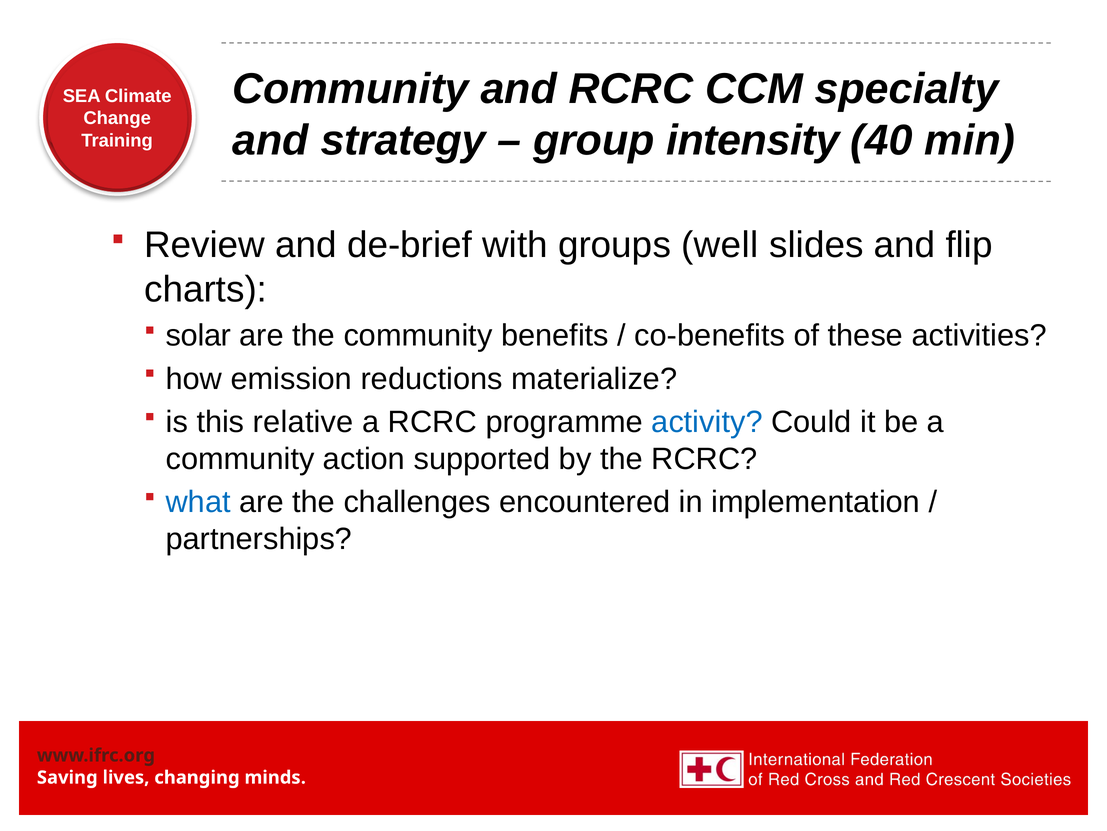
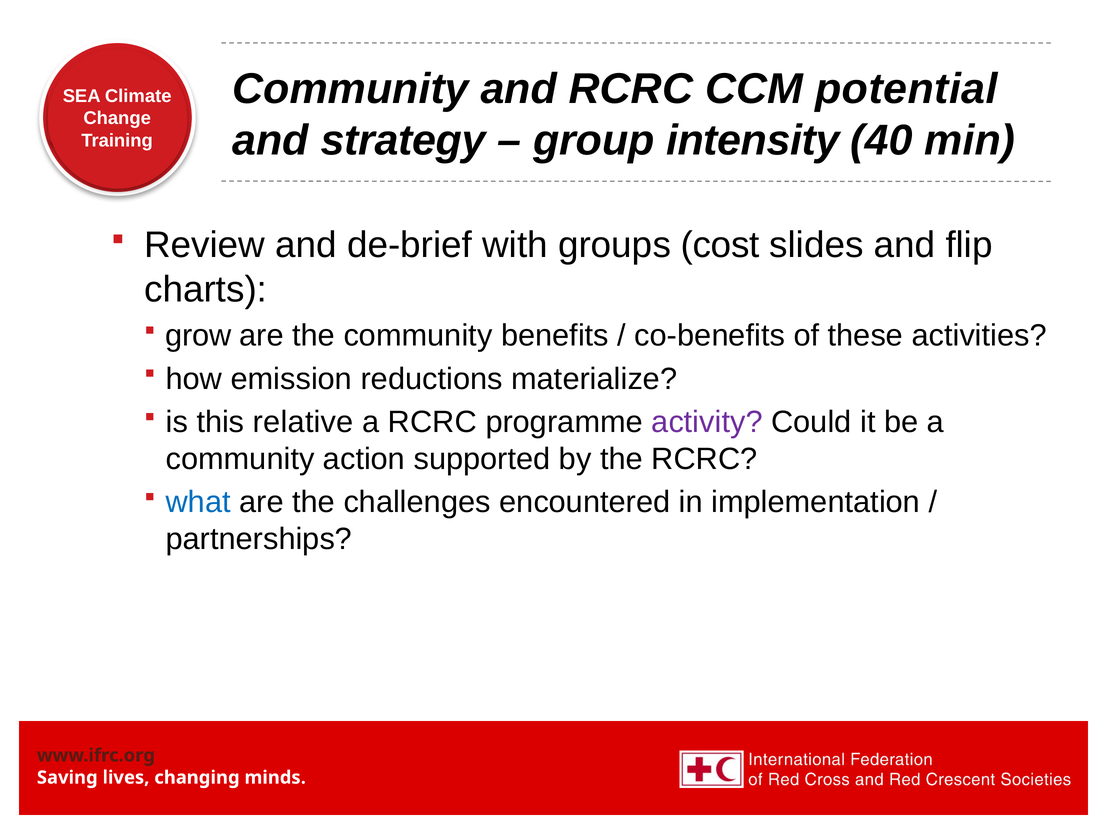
specialty: specialty -> potential
well: well -> cost
solar: solar -> grow
activity colour: blue -> purple
